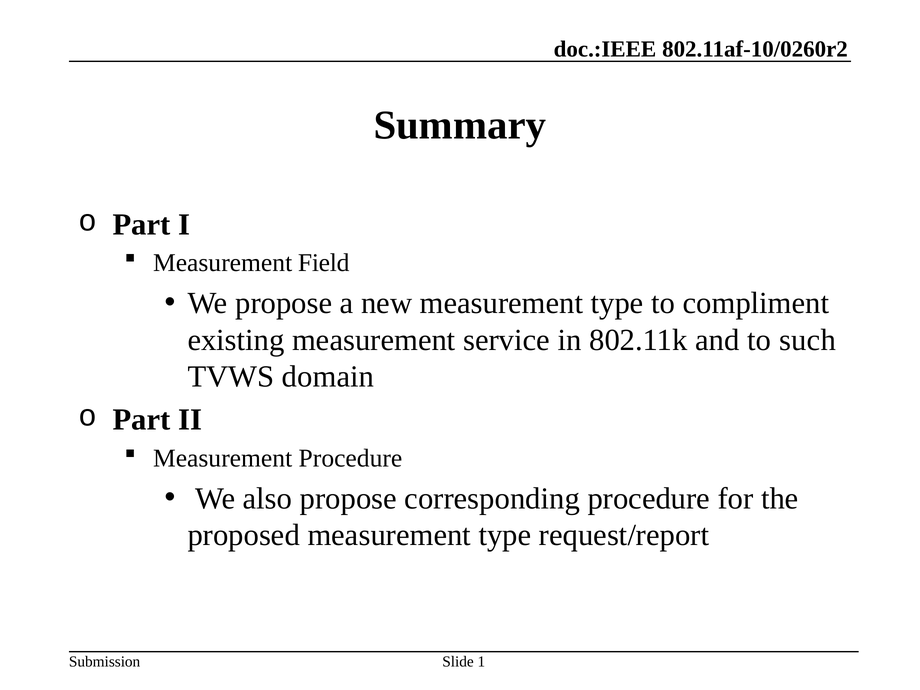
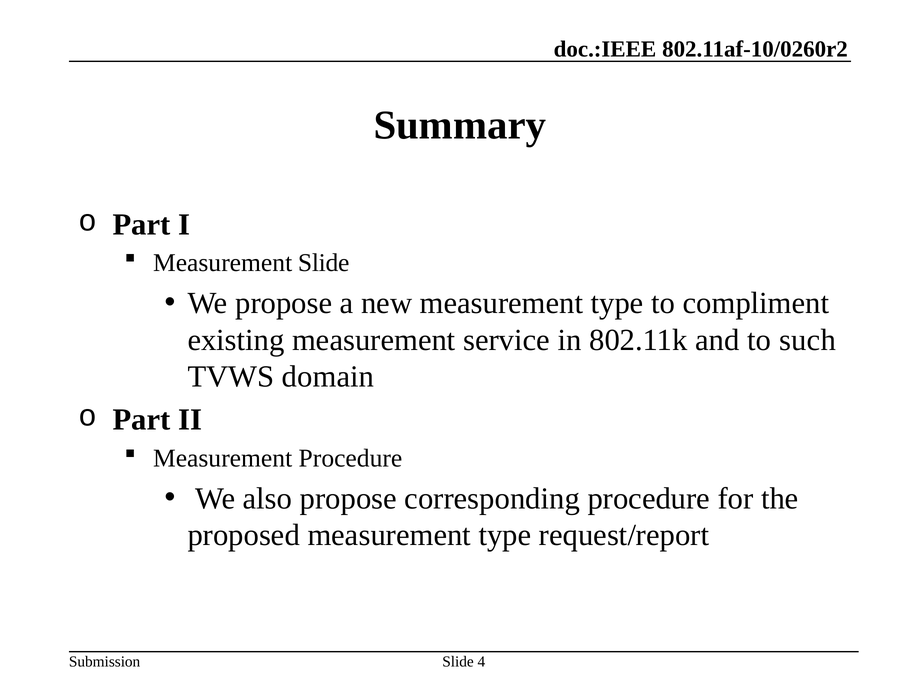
Measurement Field: Field -> Slide
1: 1 -> 4
